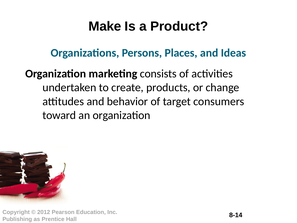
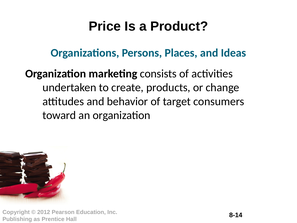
Make: Make -> Price
